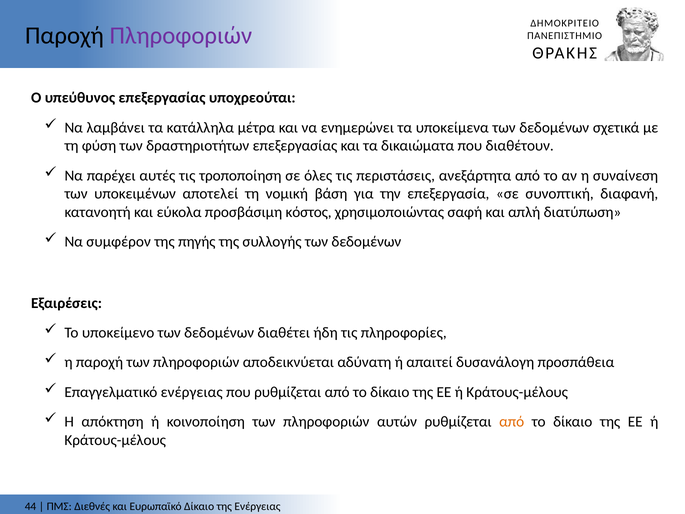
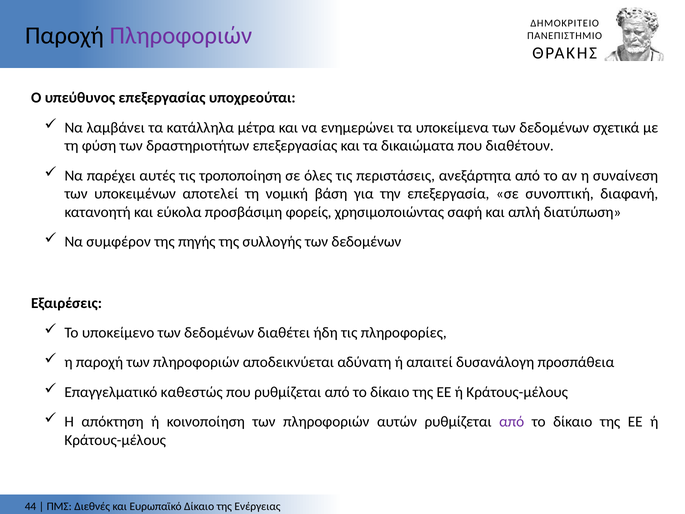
κόστος: κόστος -> φορείς
Επαγγελματικό ενέργειας: ενέργειας -> καθεστώς
από at (512, 422) colour: orange -> purple
